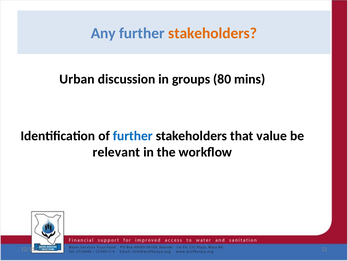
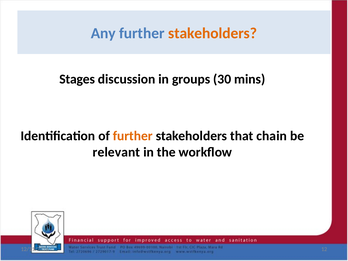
Urban: Urban -> Stages
80: 80 -> 30
further at (133, 136) colour: blue -> orange
value: value -> chain
